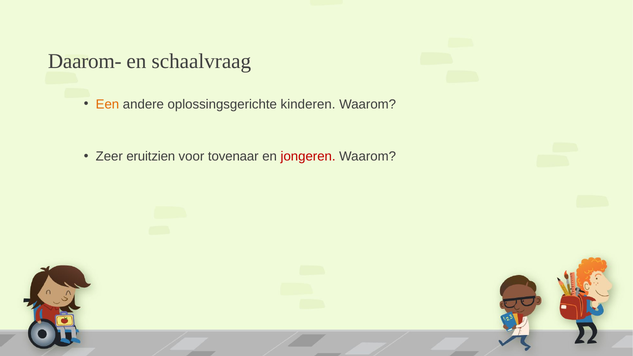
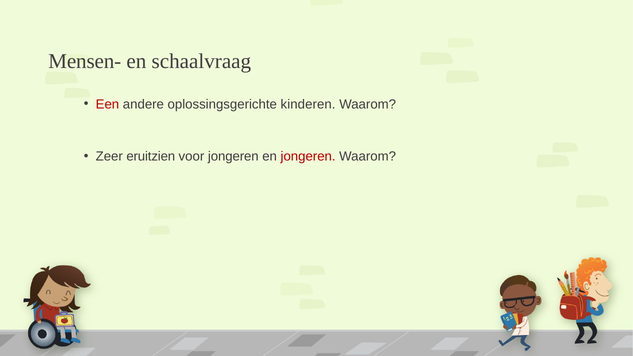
Daarom-: Daarom- -> Mensen-
Een colour: orange -> red
voor tovenaar: tovenaar -> jongeren
